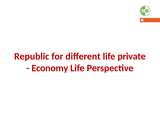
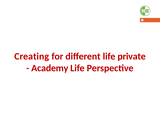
Republic: Republic -> Creating
Economy: Economy -> Academy
